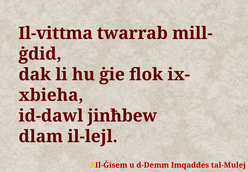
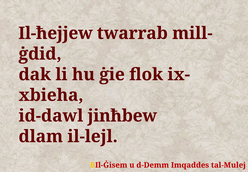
Il-vittma: Il-vittma -> Il-ħejjew
